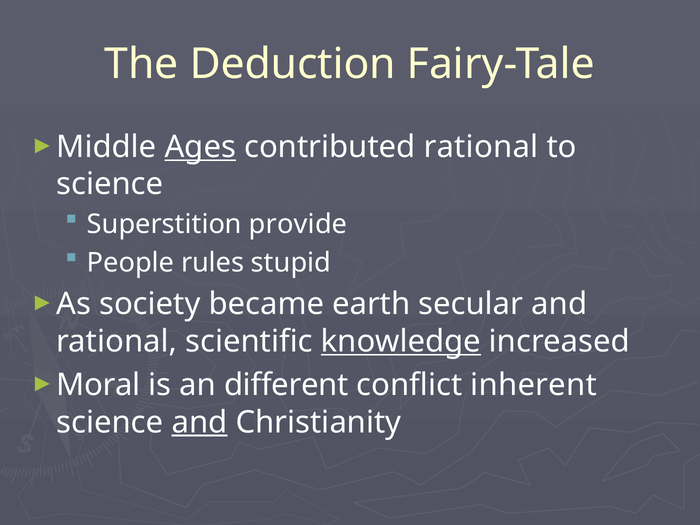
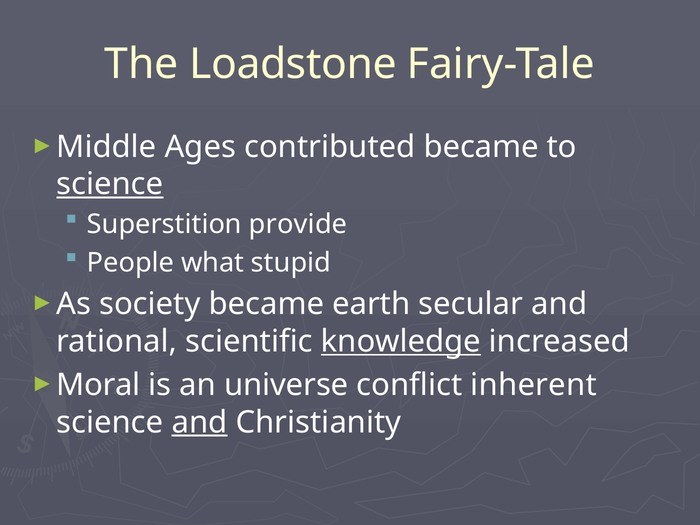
Deduction: Deduction -> Loadstone
Ages underline: present -> none
contributed rational: rational -> became
science at (110, 184) underline: none -> present
rules: rules -> what
different: different -> universe
